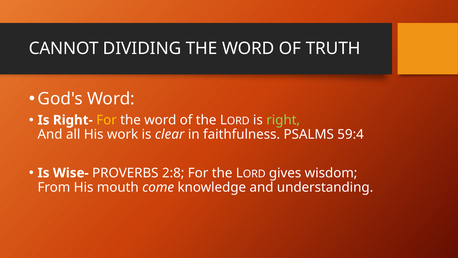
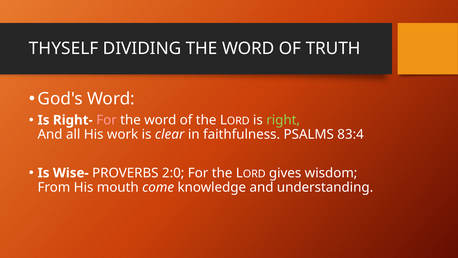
CANNOT: CANNOT -> THYSELF
For at (107, 120) colour: yellow -> pink
59:4: 59:4 -> 83:4
2:8: 2:8 -> 2:0
